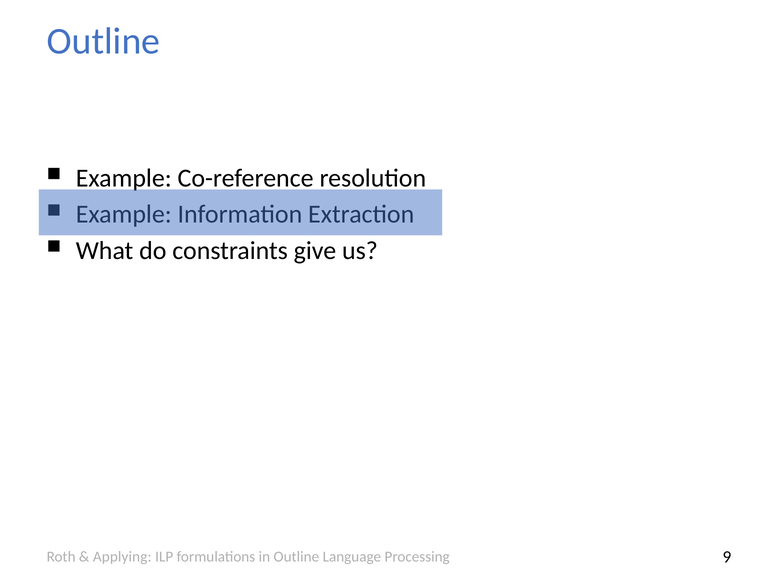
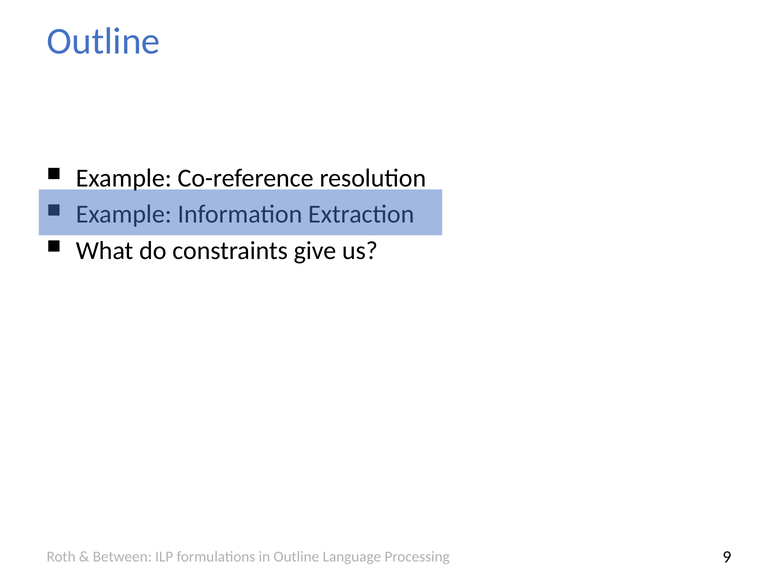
Applying: Applying -> Between
